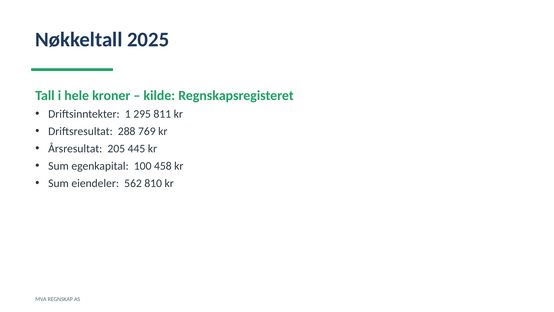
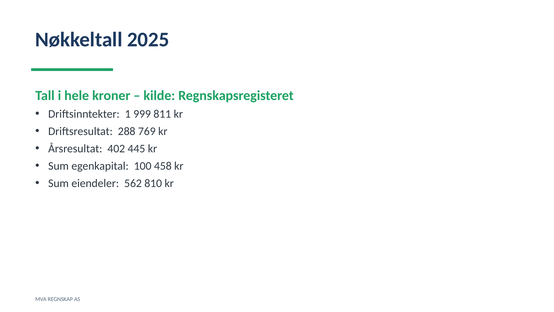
295: 295 -> 999
205: 205 -> 402
